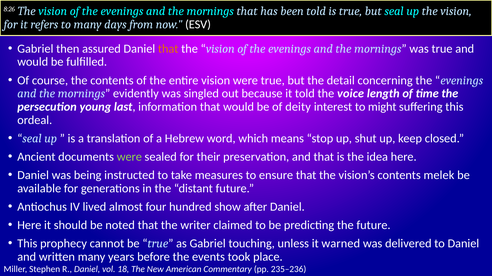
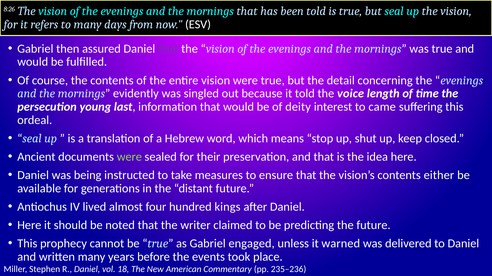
that at (168, 49) colour: orange -> purple
might: might -> came
melek: melek -> either
show: show -> kings
touching: touching -> engaged
